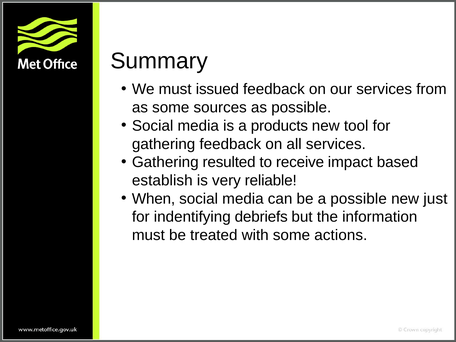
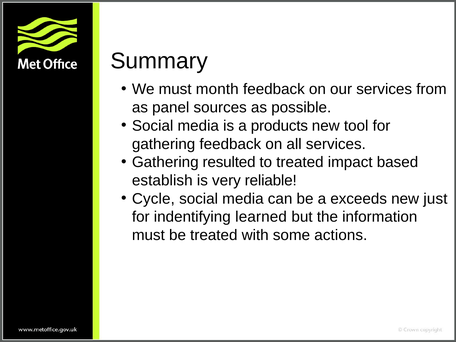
issued: issued -> month
as some: some -> panel
to receive: receive -> treated
When: When -> Cycle
a possible: possible -> exceeds
debriefs: debriefs -> learned
